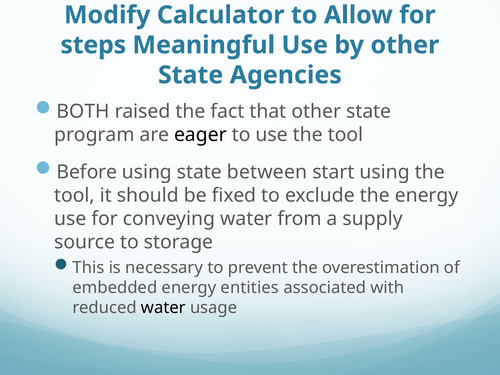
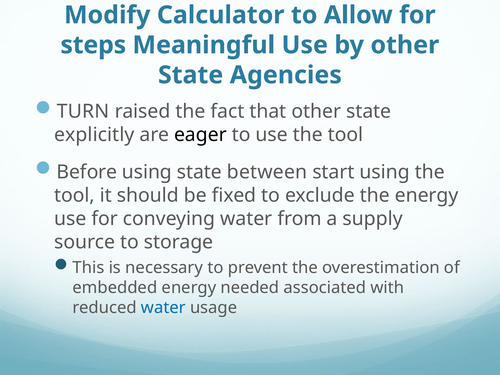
BOTH: BOTH -> TURN
program: program -> explicitly
entities: entities -> needed
water at (163, 308) colour: black -> blue
